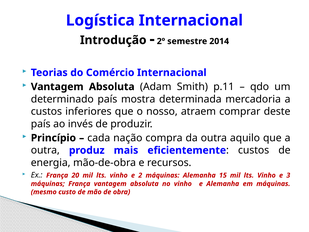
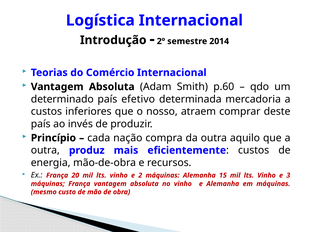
p.11: p.11 -> p.60
mostra: mostra -> efetivo
